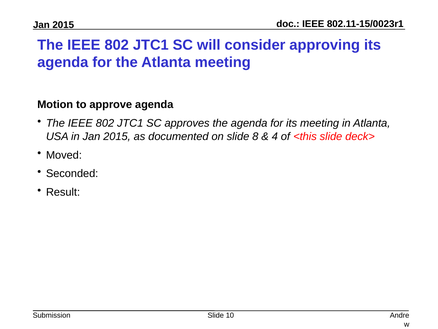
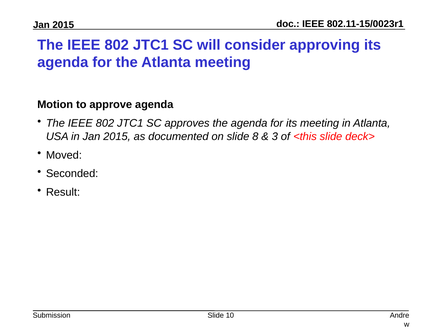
4: 4 -> 3
